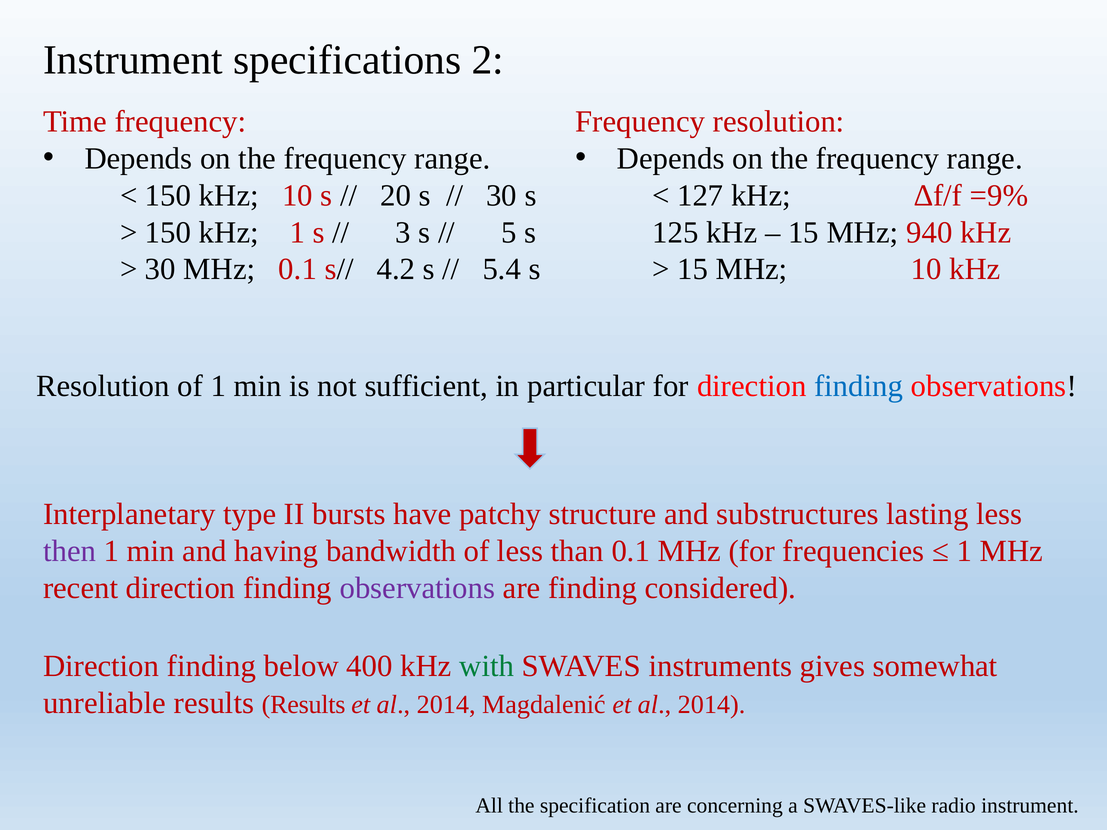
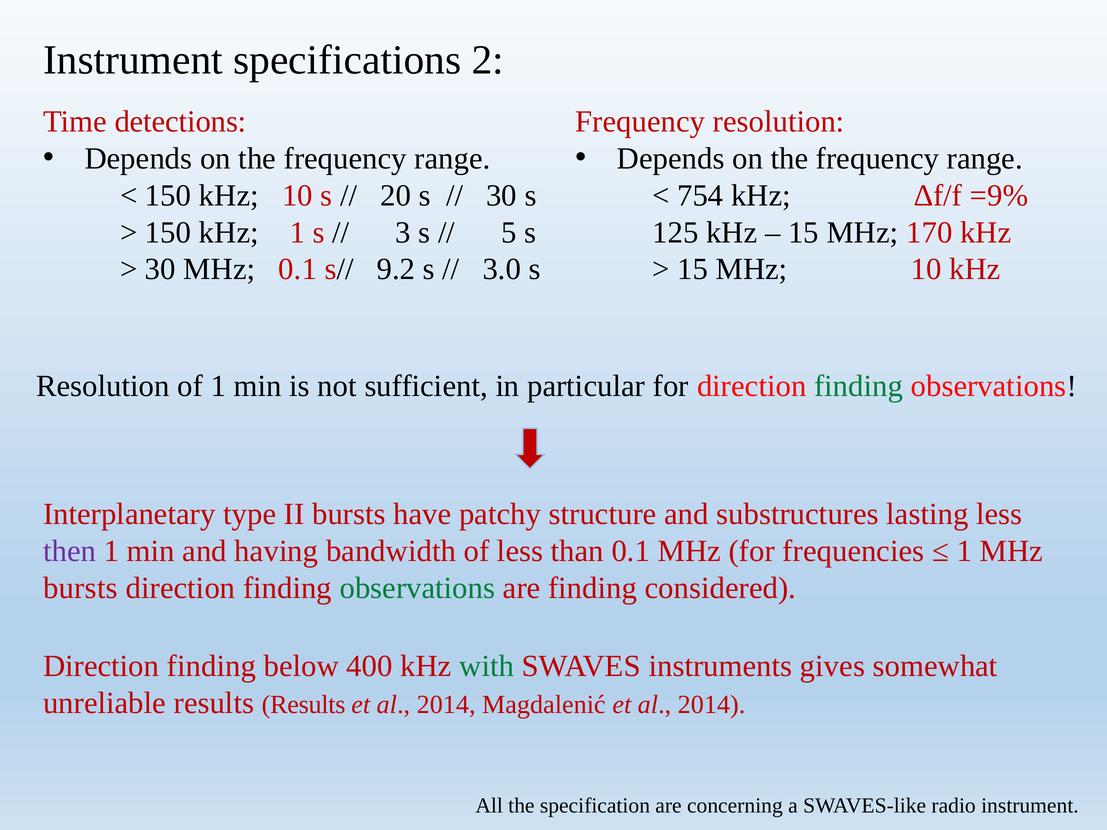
Time frequency: frequency -> detections
127: 127 -> 754
940: 940 -> 170
4.2: 4.2 -> 9.2
5.4: 5.4 -> 3.0
finding at (859, 386) colour: blue -> green
recent at (81, 588): recent -> bursts
observations at (417, 588) colour: purple -> green
